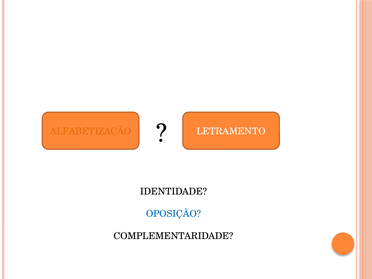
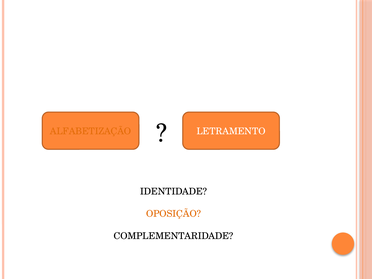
OPOSIÇÃO colour: blue -> orange
